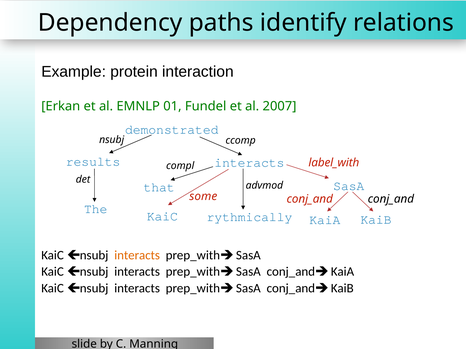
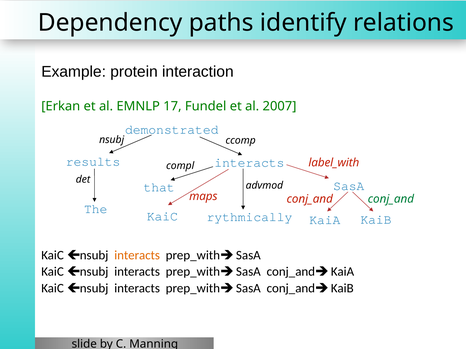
01: 01 -> 17
some: some -> maps
conj_and at (391, 199) colour: black -> green
